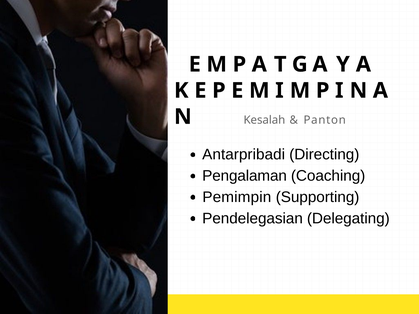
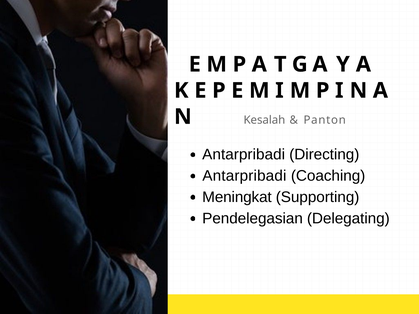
Pengalaman at (245, 176): Pengalaman -> Antarpribadi
Pemimpin: Pemimpin -> Meningkat
